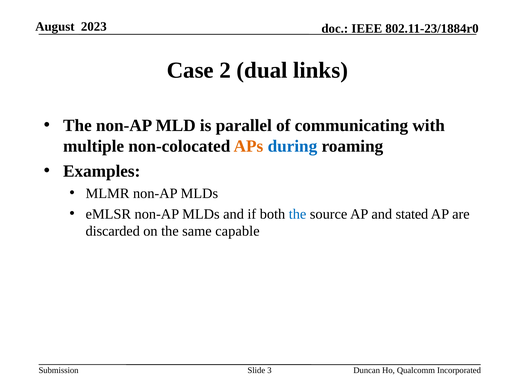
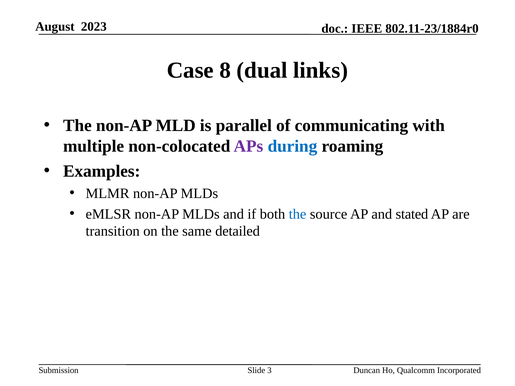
2: 2 -> 8
APs colour: orange -> purple
discarded: discarded -> transition
capable: capable -> detailed
